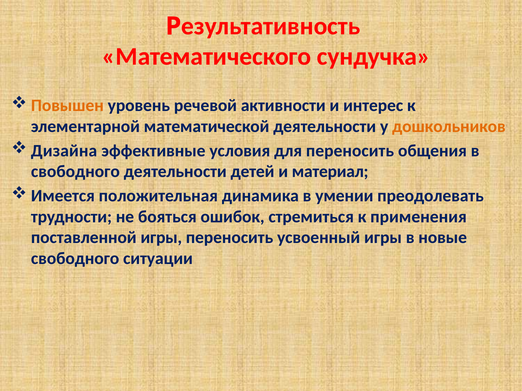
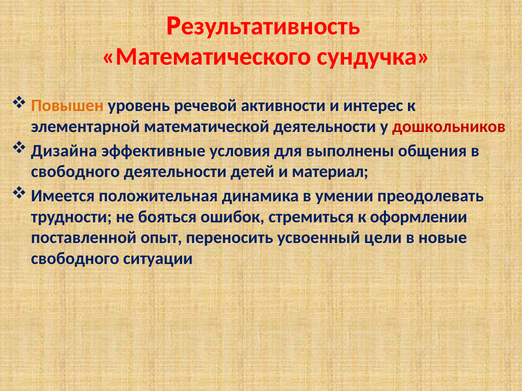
дошкольников colour: orange -> red
для переносить: переносить -> выполнены
применения: применения -> оформлении
поставленной игры: игры -> опыт
усвоенный игры: игры -> цели
